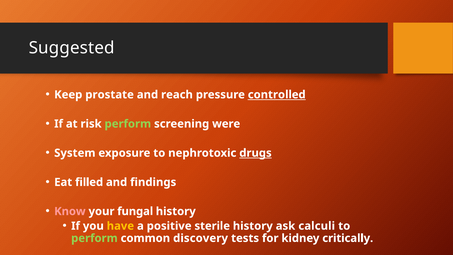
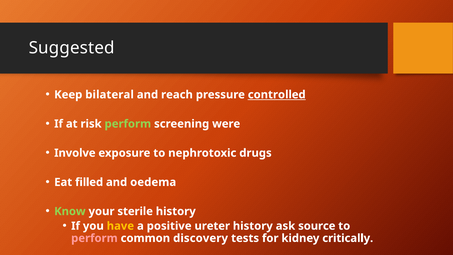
prostate: prostate -> bilateral
System: System -> Involve
drugs underline: present -> none
findings: findings -> oedema
Know colour: pink -> light green
fungal: fungal -> sterile
sterile: sterile -> ureter
calculi: calculi -> source
perform at (94, 238) colour: light green -> pink
